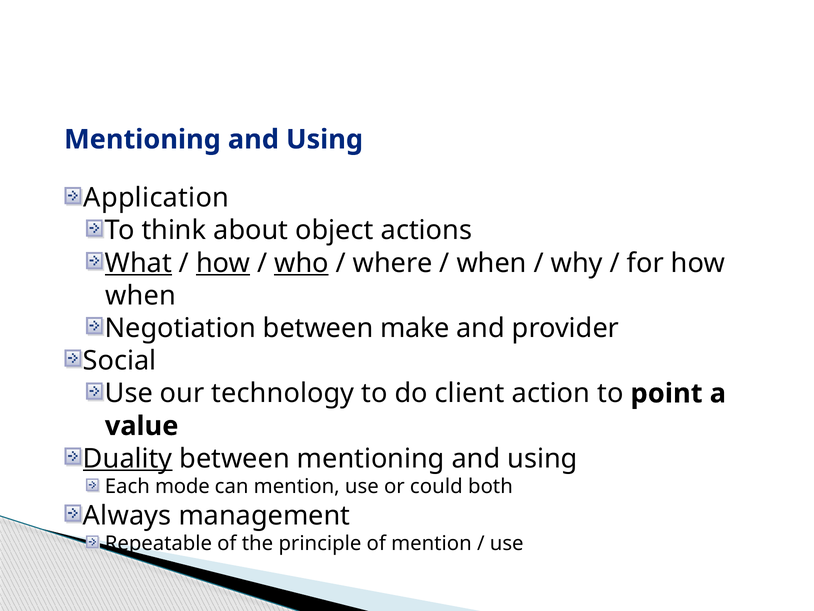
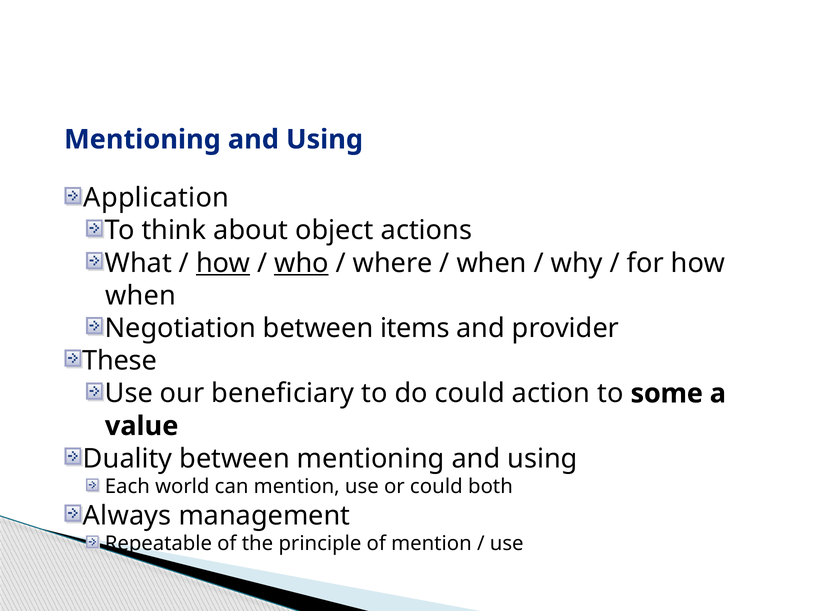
What underline: present -> none
make: make -> items
Social: Social -> These
technology: technology -> beneficiary
do client: client -> could
point: point -> some
Duality underline: present -> none
mode: mode -> world
